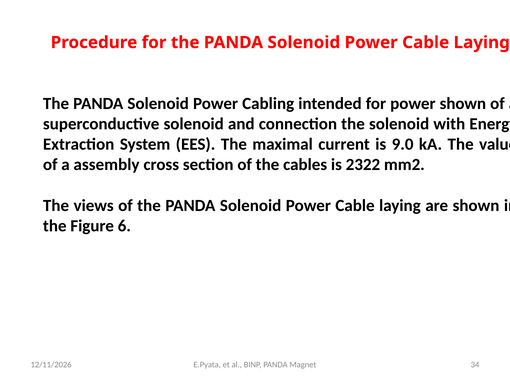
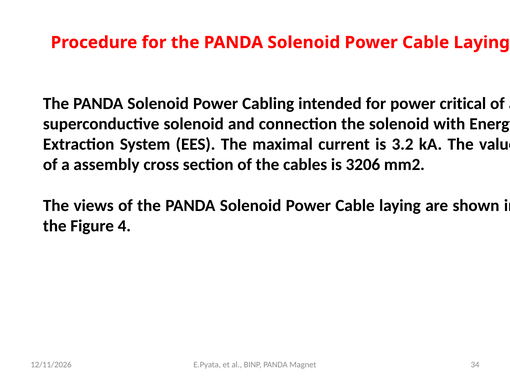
power shown: shown -> critical
9.0: 9.0 -> 3.2
2322: 2322 -> 3206
6: 6 -> 4
